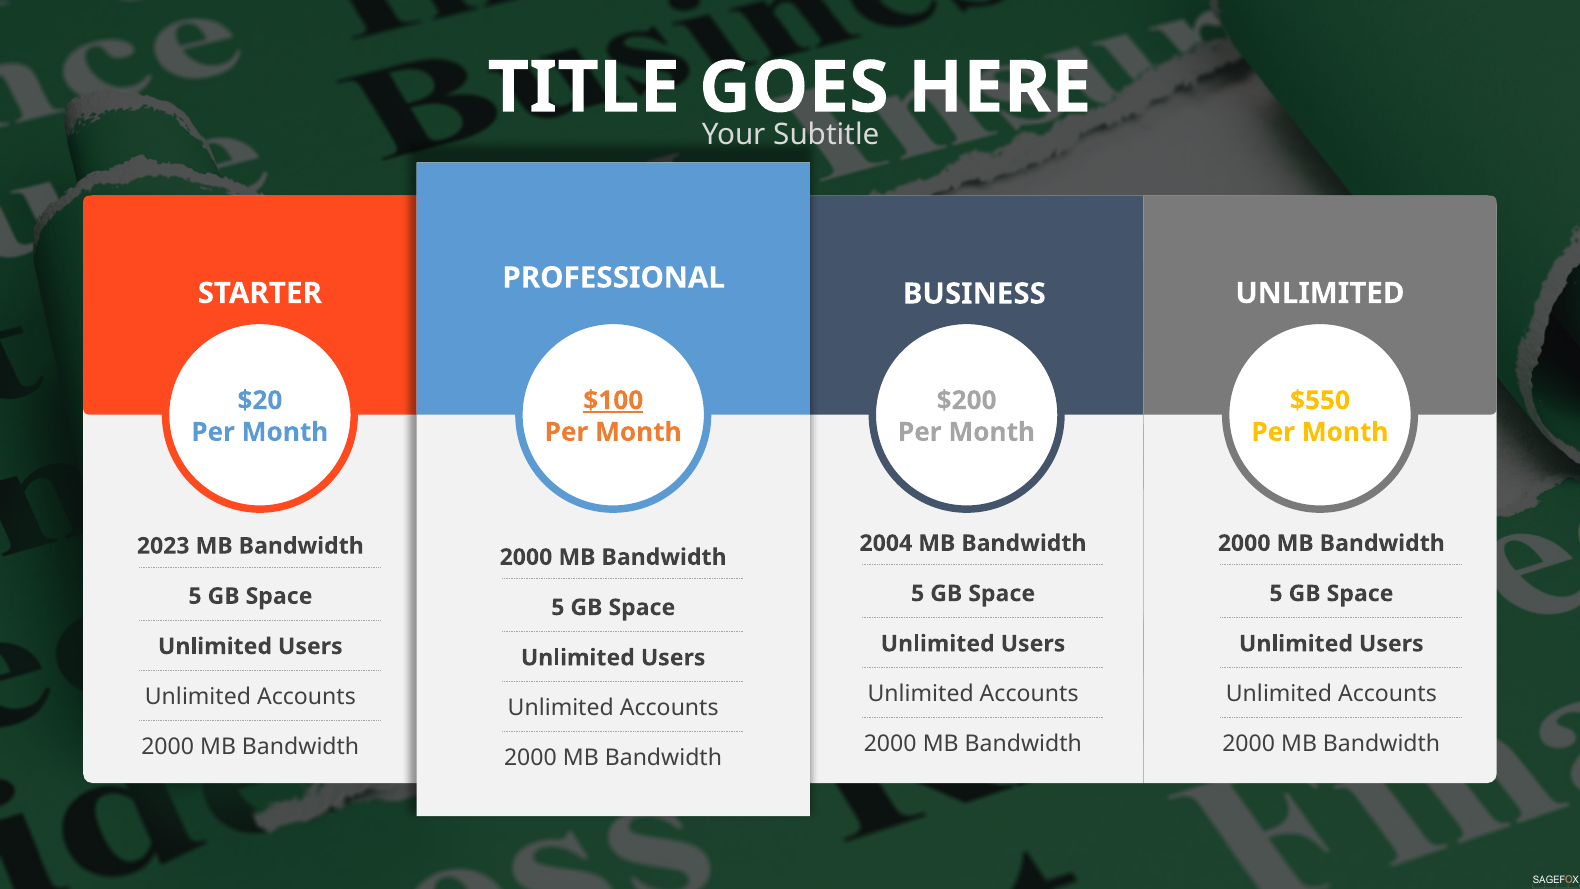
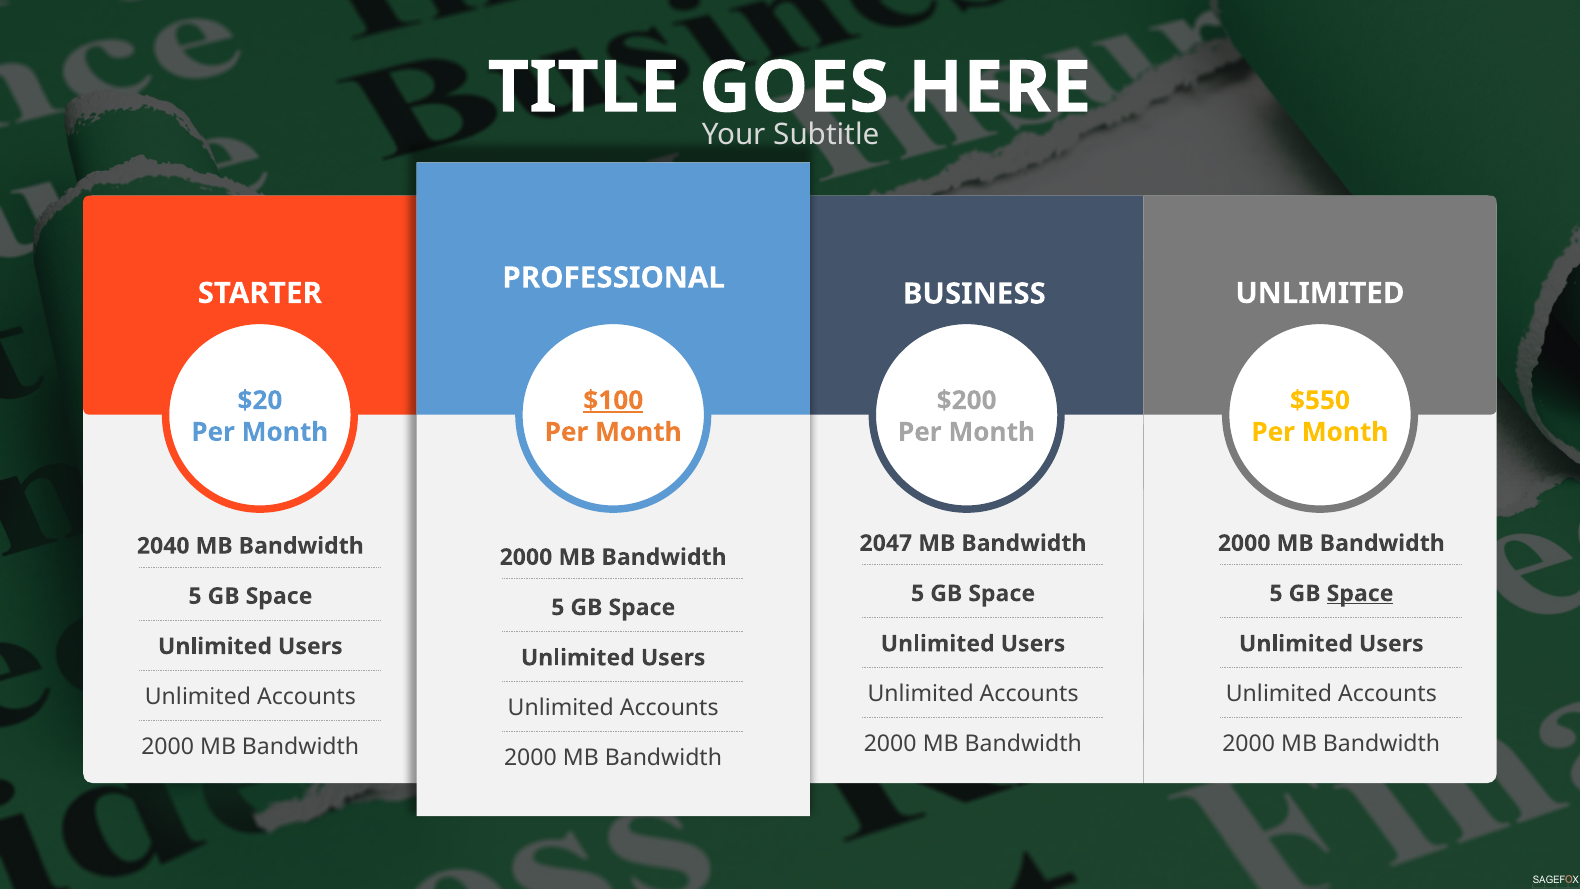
2004: 2004 -> 2047
2023: 2023 -> 2040
Space at (1360, 593) underline: none -> present
